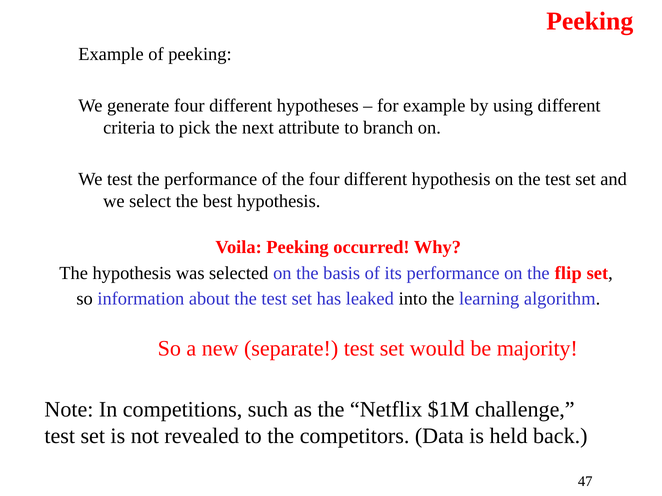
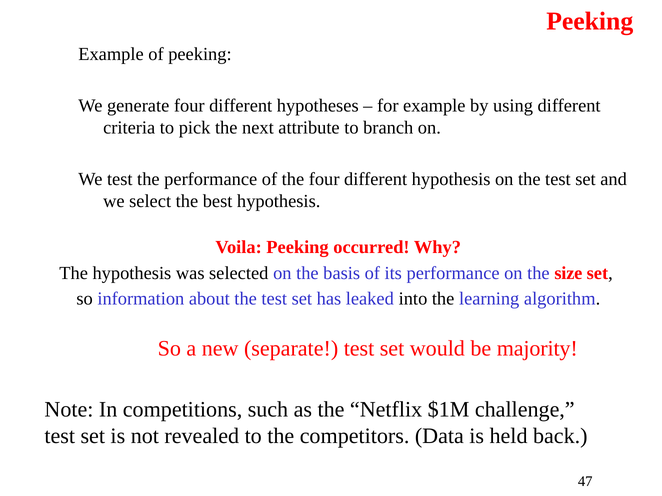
flip: flip -> size
